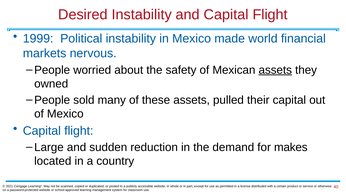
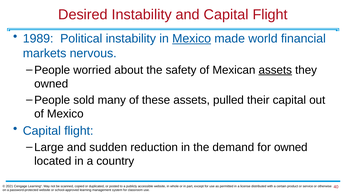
1999: 1999 -> 1989
Mexico at (192, 39) underline: none -> present
for makes: makes -> owned
